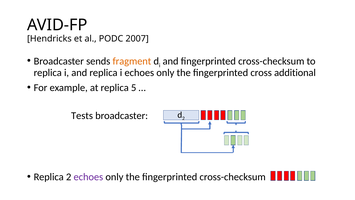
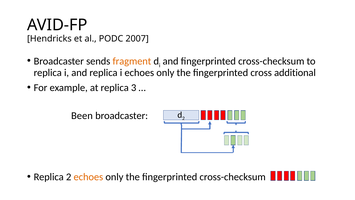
5: 5 -> 3
Tests: Tests -> Been
echoes at (88, 177) colour: purple -> orange
